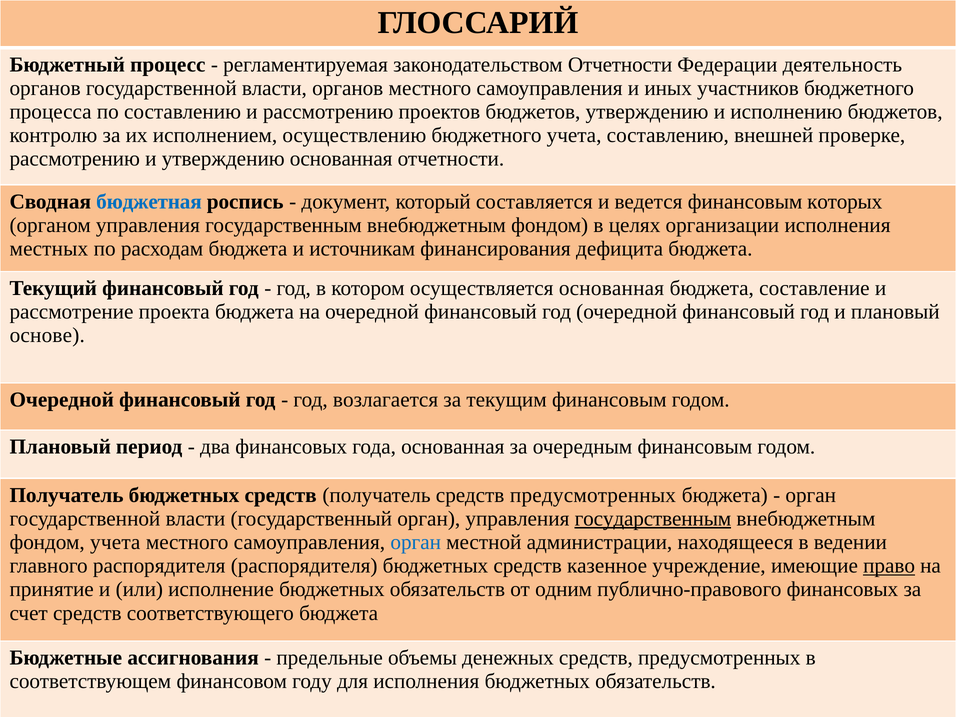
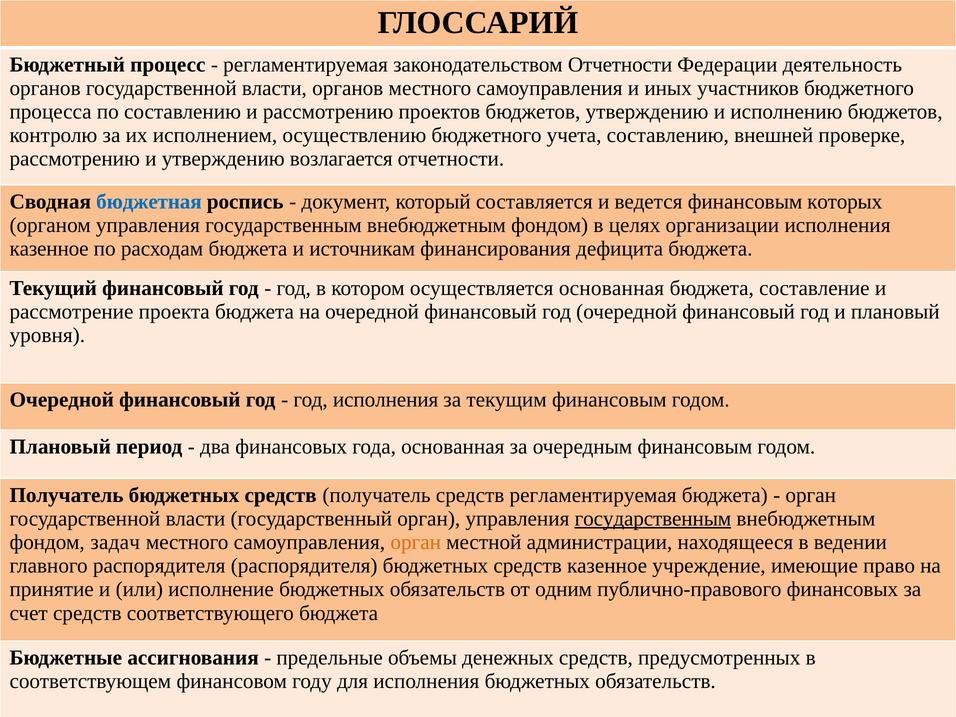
утверждению основанная: основанная -> возлагается
местных at (49, 249): местных -> казенное
основе: основе -> уровня
год возлагается: возлагается -> исполнения
получатель средств предусмотренных: предусмотренных -> регламентируемая
фондом учета: учета -> задач
орган at (416, 542) colour: blue -> orange
право underline: present -> none
